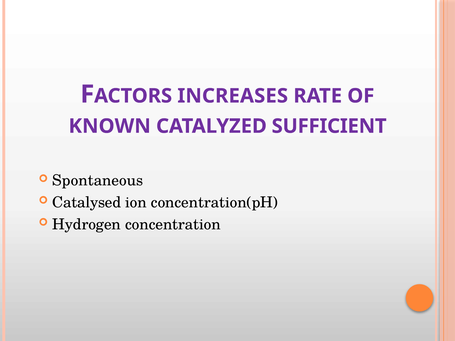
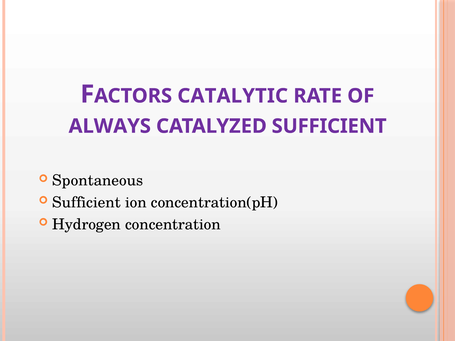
INCREASES: INCREASES -> CATALYTIC
KNOWN: KNOWN -> ALWAYS
Catalysed at (87, 203): Catalysed -> Sufficient
